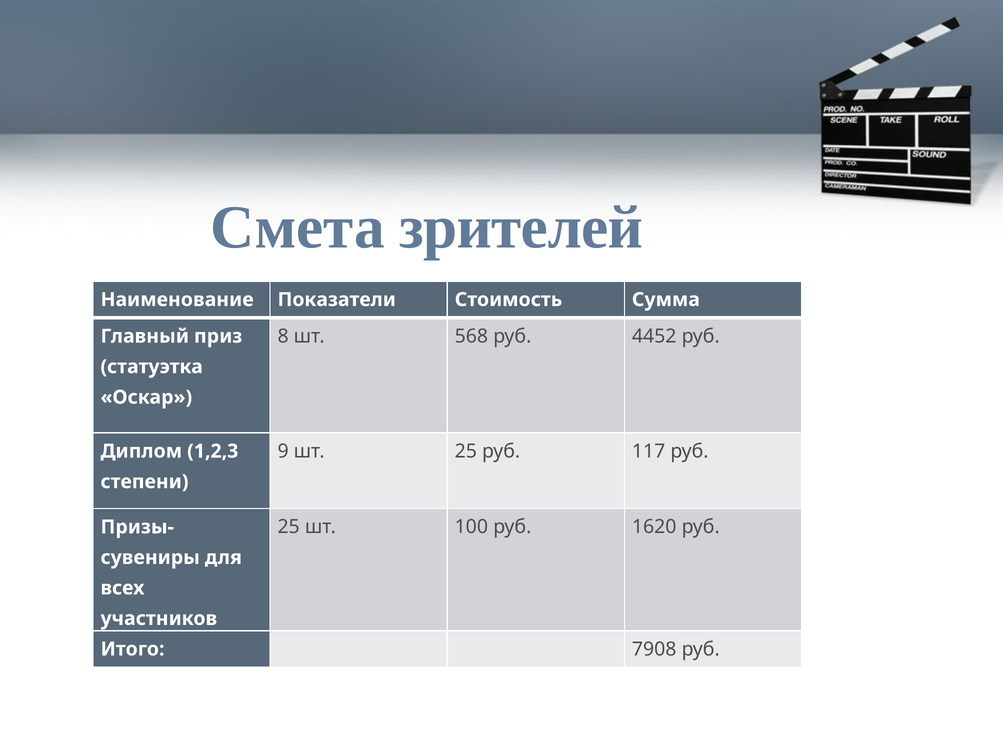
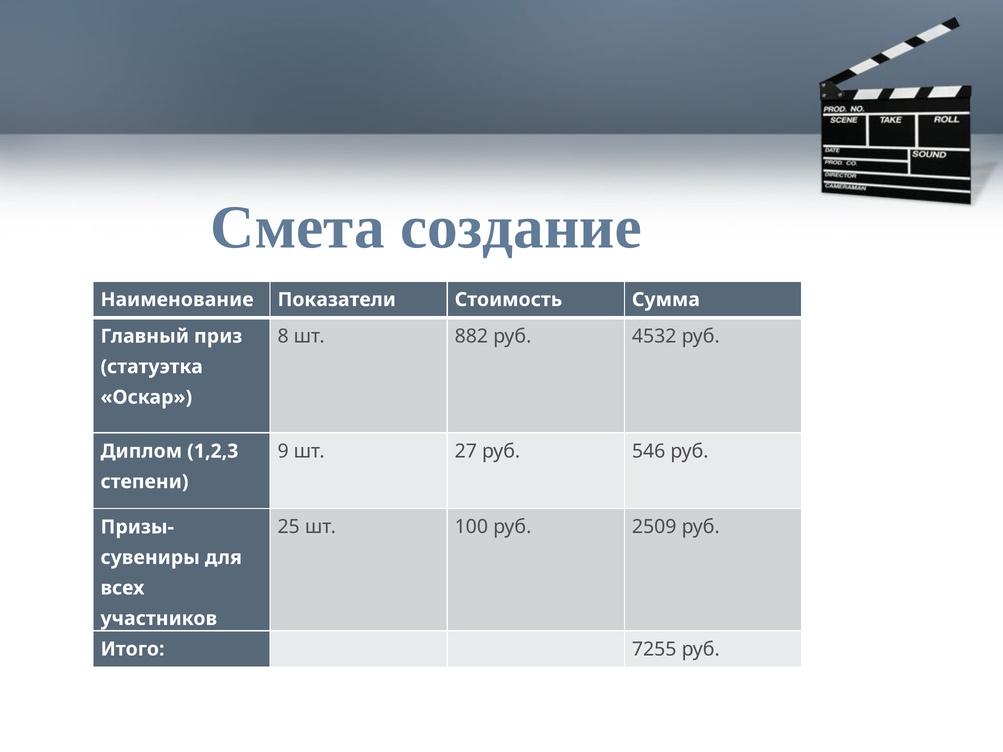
зрителей: зрителей -> создание
568: 568 -> 882
4452: 4452 -> 4532
шт 25: 25 -> 27
117: 117 -> 546
1620: 1620 -> 2509
7908: 7908 -> 7255
